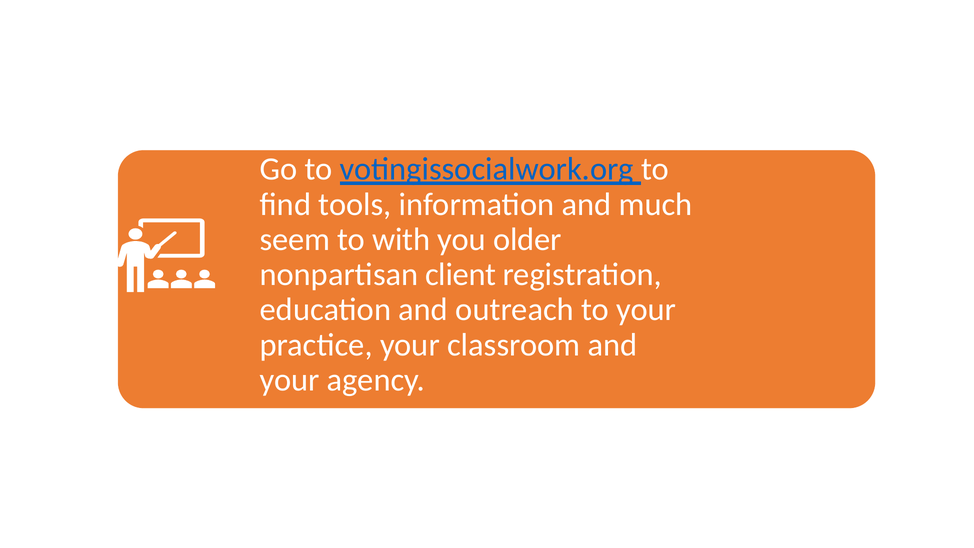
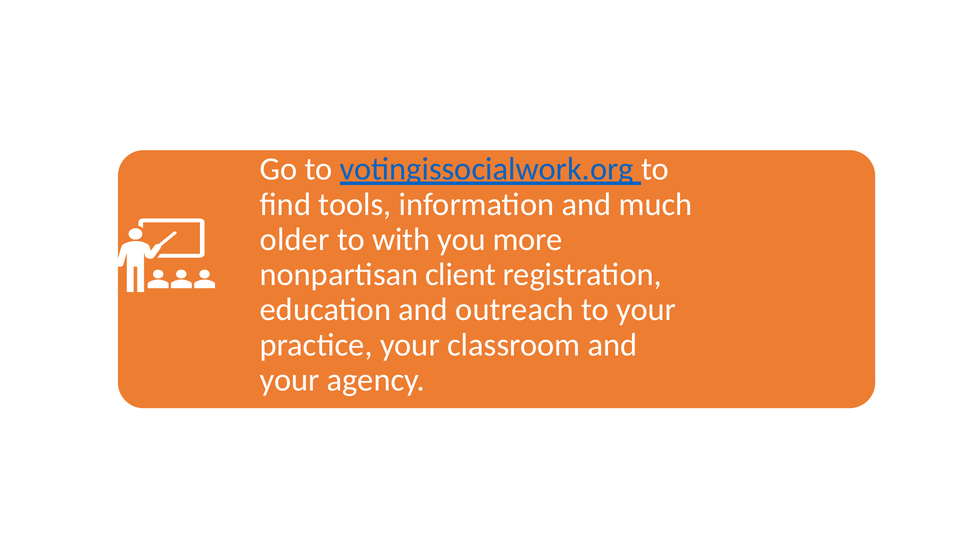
seem: seem -> older
older: older -> more
